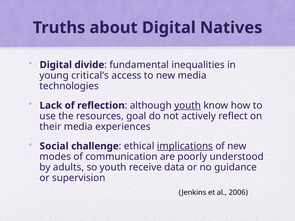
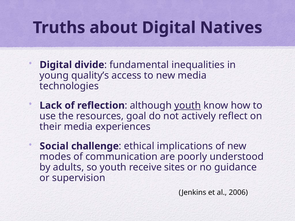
critical’s: critical’s -> quality’s
implications underline: present -> none
data: data -> sites
